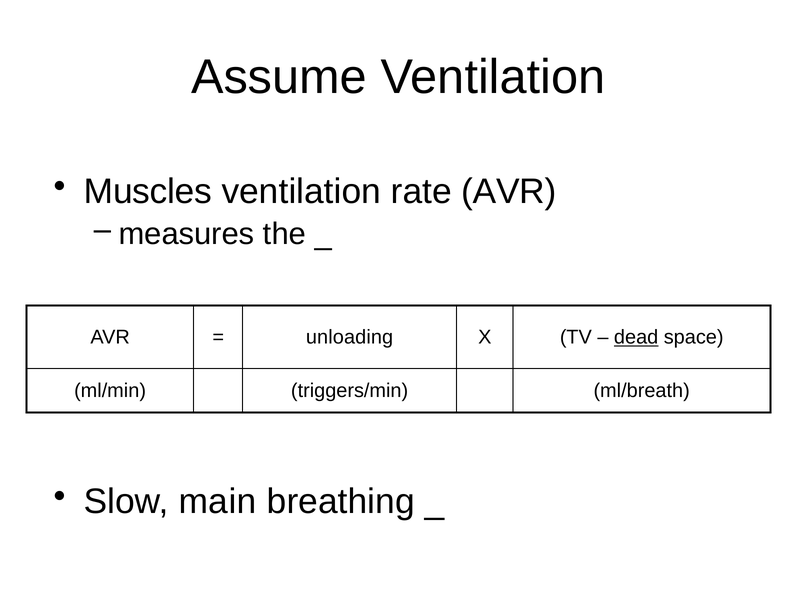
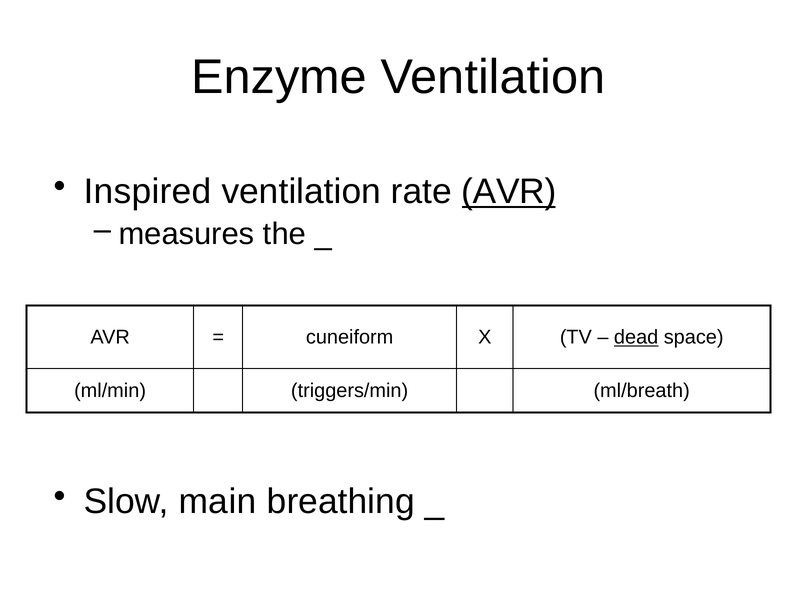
Assume: Assume -> Enzyme
Muscles: Muscles -> Inspired
AVR at (509, 192) underline: none -> present
unloading: unloading -> cuneiform
